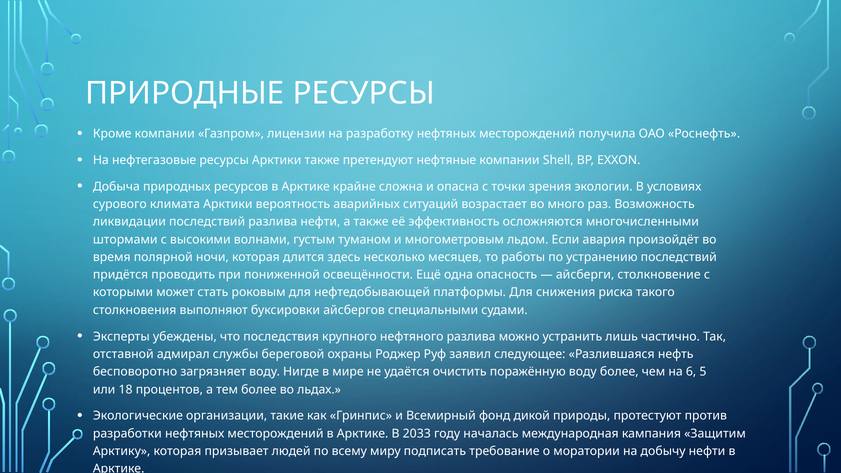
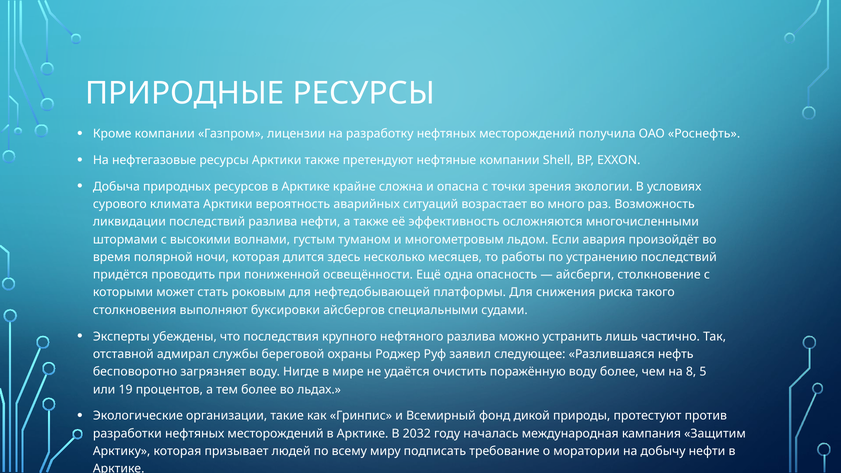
6: 6 -> 8
18: 18 -> 19
2033: 2033 -> 2032
